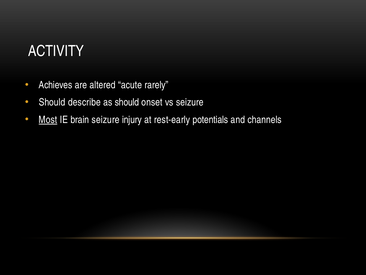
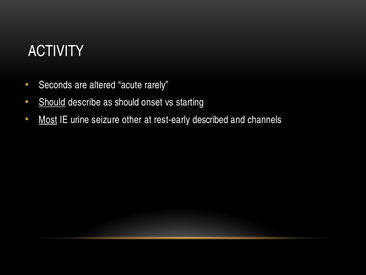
Achieves: Achieves -> Seconds
Should at (52, 102) underline: none -> present
vs seizure: seizure -> starting
brain: brain -> urine
injury: injury -> other
potentials: potentials -> described
